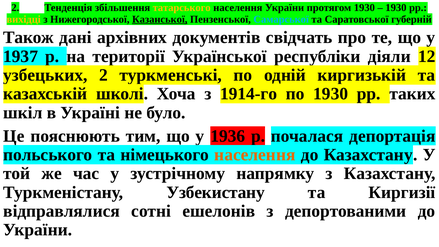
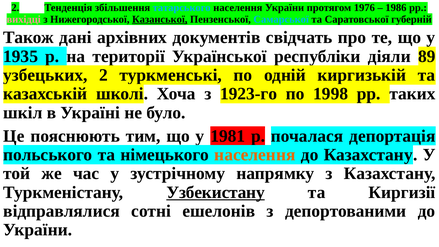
татарського colour: yellow -> light blue
протягом 1930: 1930 -> 1976
1930 at (396, 8): 1930 -> 1986
вихідці colour: yellow -> pink
1937: 1937 -> 1935
12: 12 -> 89
1914-го: 1914-го -> 1923-го
по 1930: 1930 -> 1998
1936: 1936 -> 1981
Узбекистану underline: none -> present
